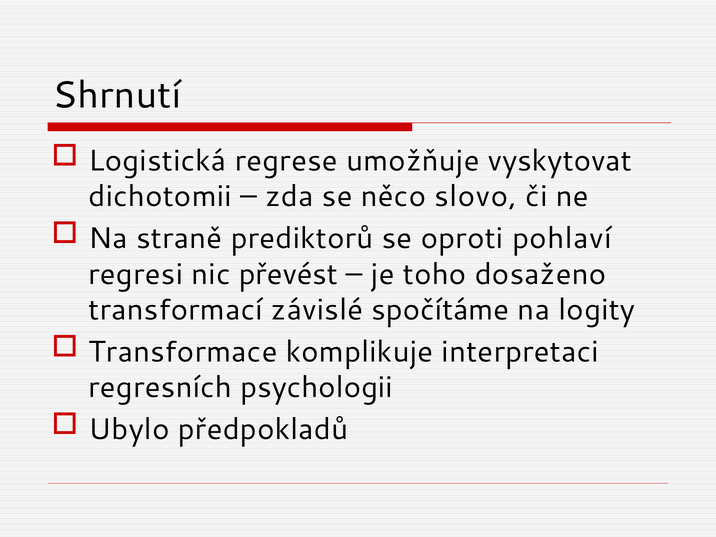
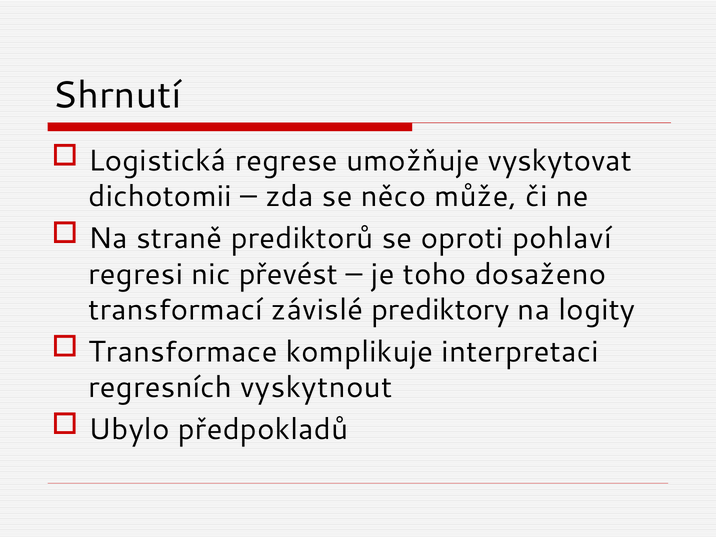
slovo: slovo -> může
spočítáme: spočítáme -> prediktory
psychologii: psychologii -> vyskytnout
